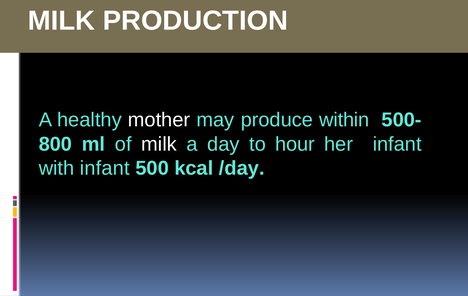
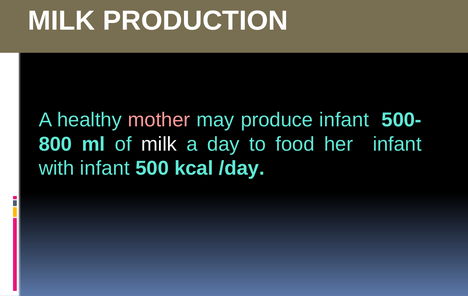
mother colour: white -> pink
produce within: within -> infant
hour: hour -> food
